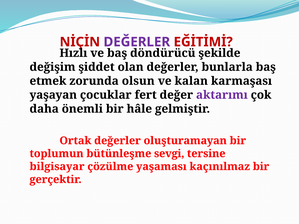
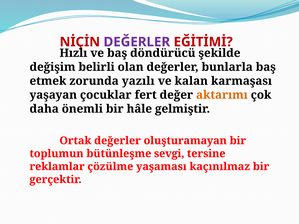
şiddet: şiddet -> belirli
olsun: olsun -> yazılı
aktarımı colour: purple -> orange
bilgisayar: bilgisayar -> reklamlar
